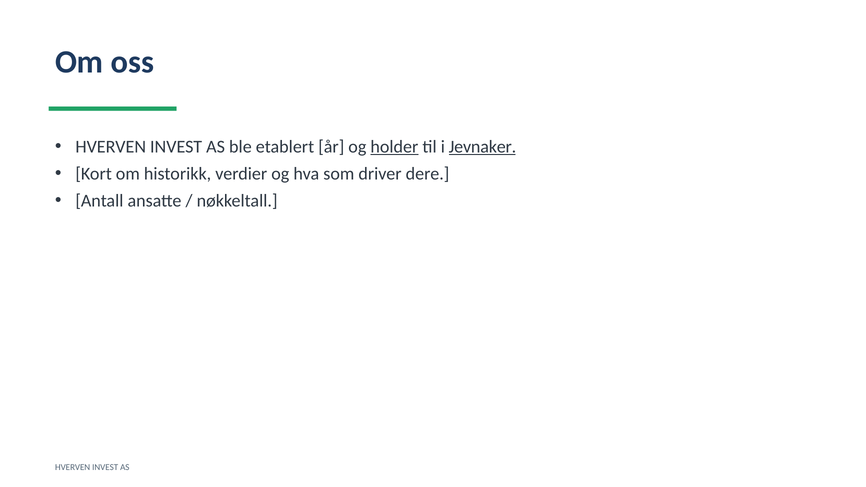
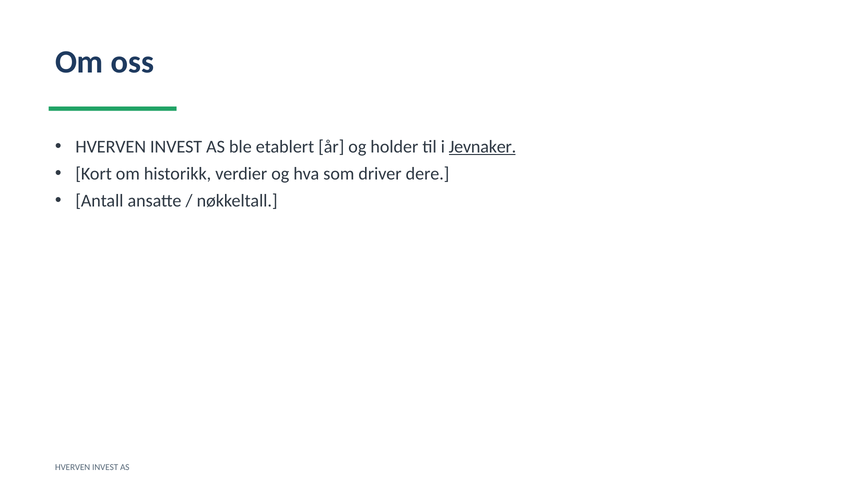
holder underline: present -> none
